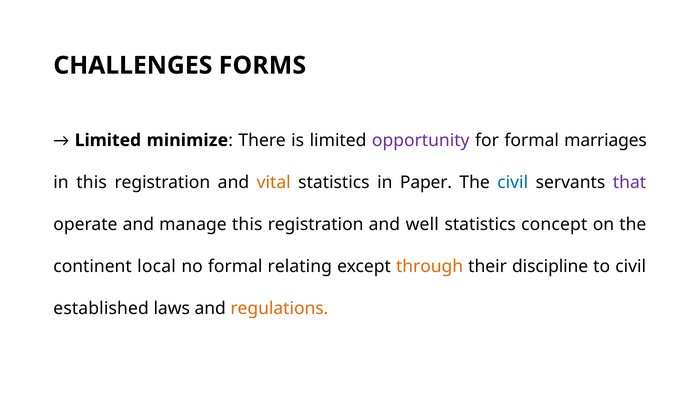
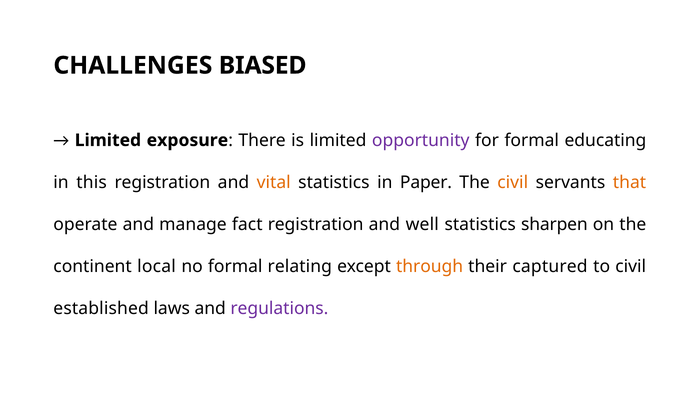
FORMS: FORMS -> BIASED
minimize: minimize -> exposure
marriages: marriages -> educating
civil at (513, 182) colour: blue -> orange
that colour: purple -> orange
manage this: this -> fact
concept: concept -> sharpen
discipline: discipline -> captured
regulations colour: orange -> purple
